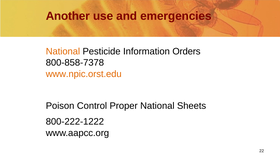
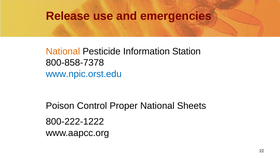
Another: Another -> Release
Orders: Orders -> Station
www.npic.orst.edu colour: orange -> blue
